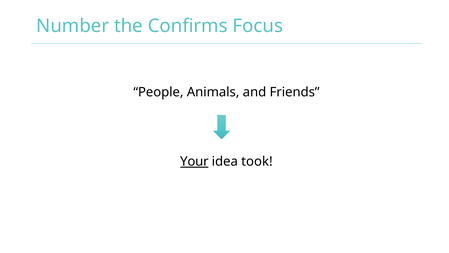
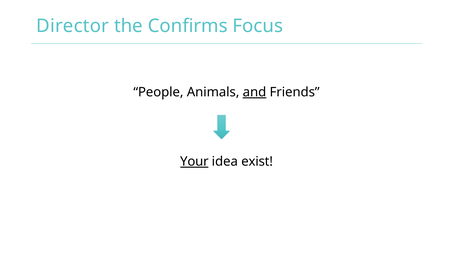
Number: Number -> Director
and underline: none -> present
took: took -> exist
